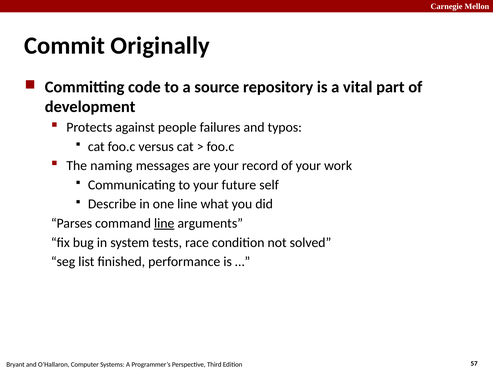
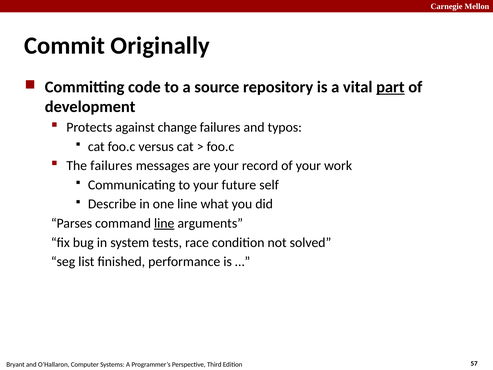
part underline: none -> present
people: people -> change
The naming: naming -> failures
